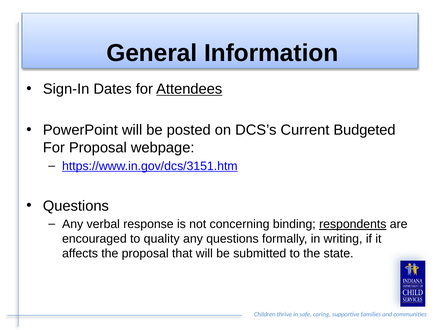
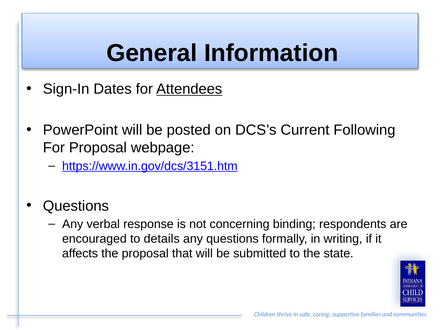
Budgeted: Budgeted -> Following
respondents underline: present -> none
quality: quality -> details
